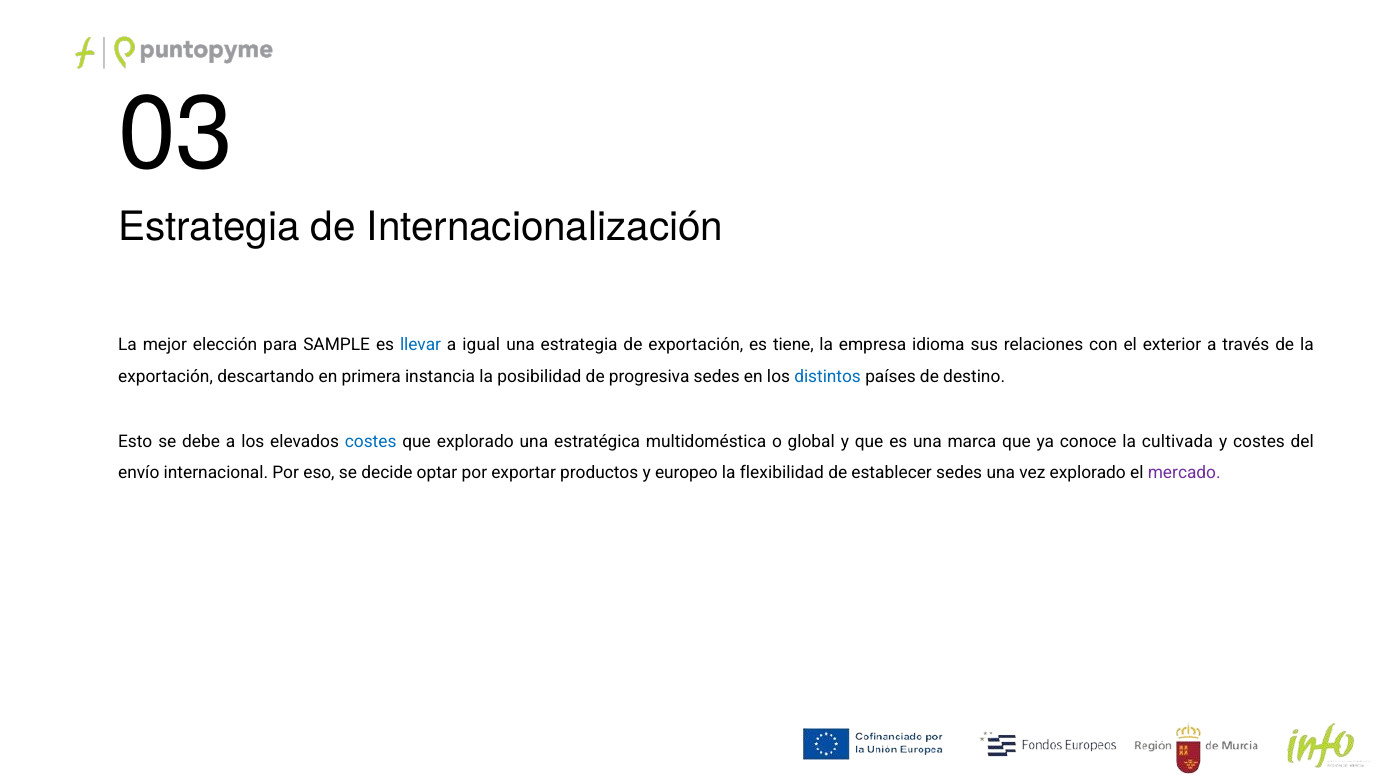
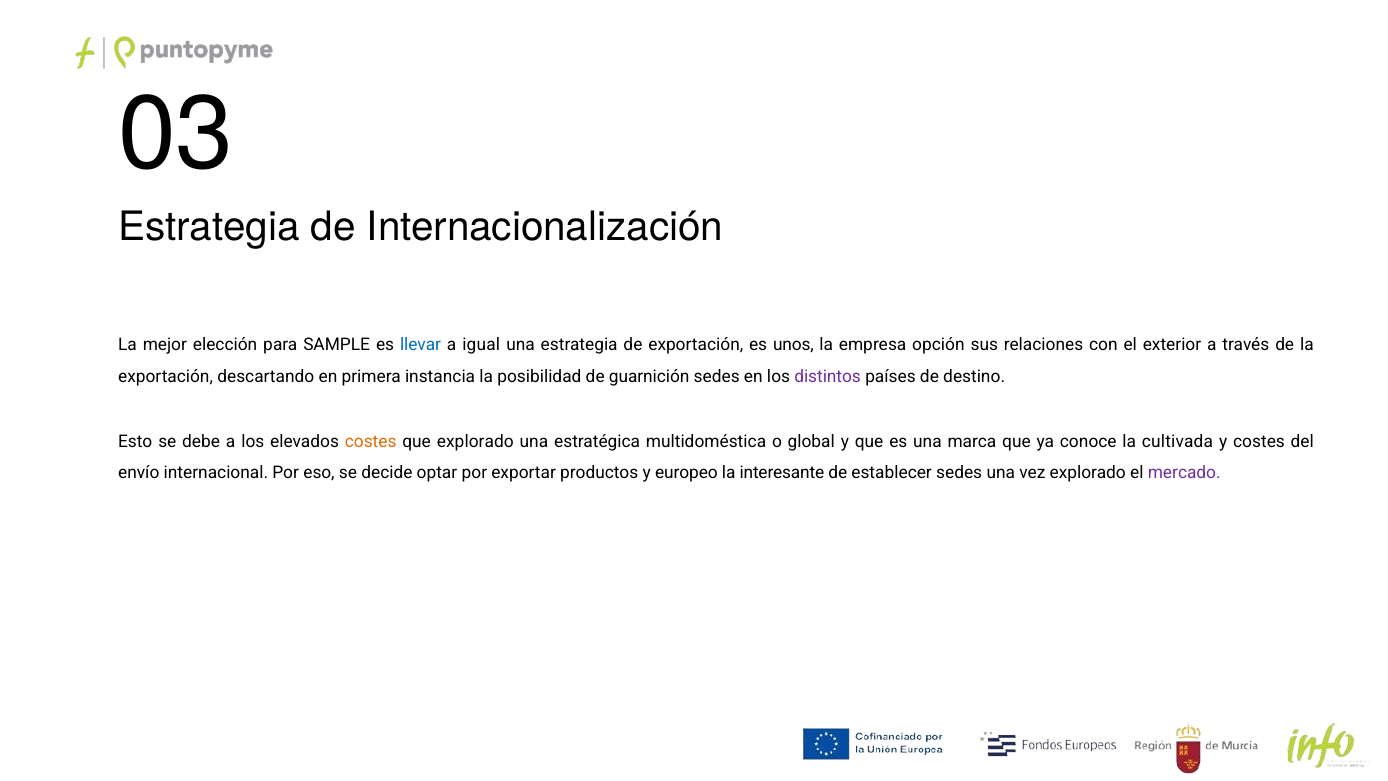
tiene: tiene -> unos
idioma: idioma -> opción
progresiva: progresiva -> guarnición
distintos colour: blue -> purple
costes at (371, 442) colour: blue -> orange
flexibilidad: flexibilidad -> interesante
